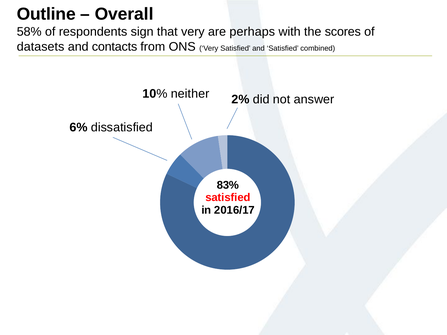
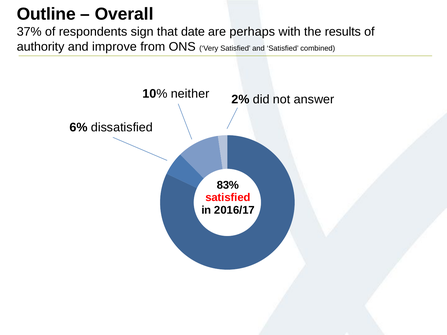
58%: 58% -> 37%
that very: very -> date
scores: scores -> results
datasets: datasets -> authority
contacts: contacts -> improve
